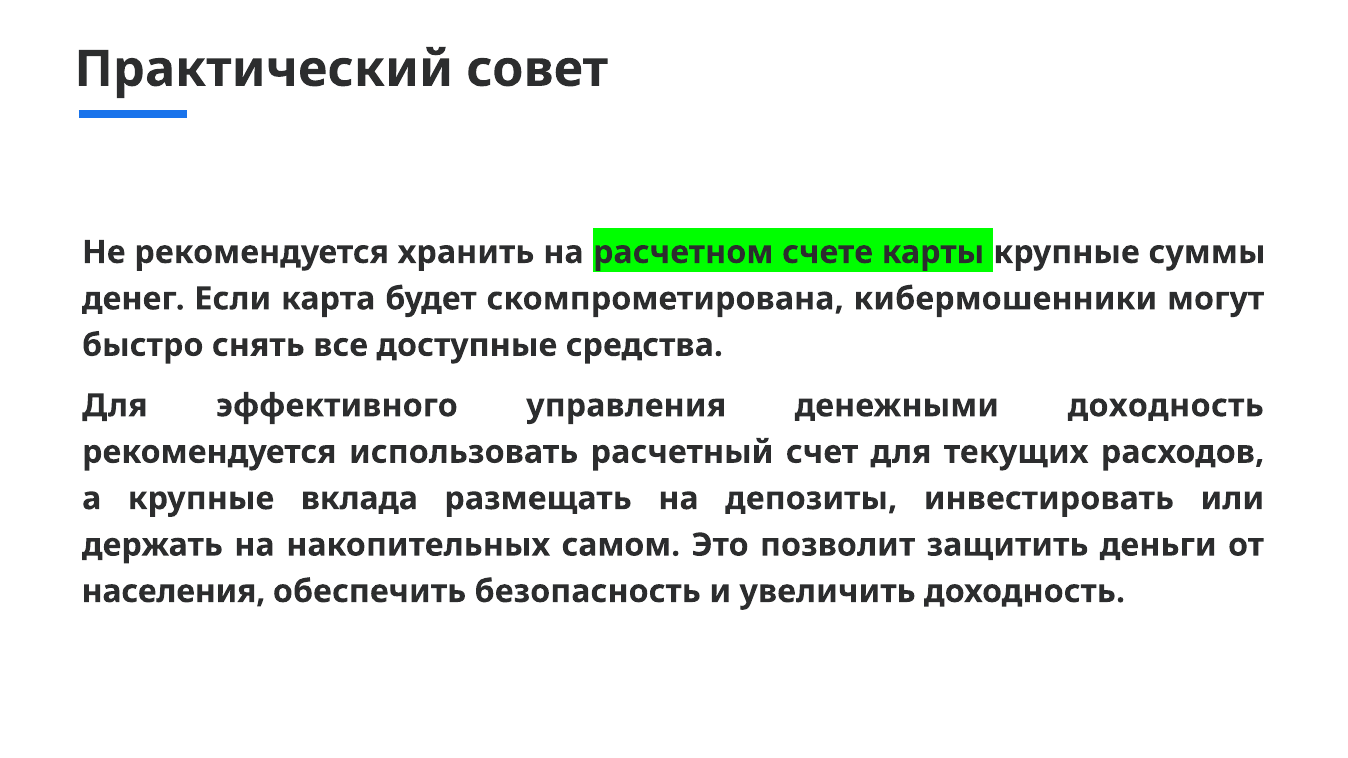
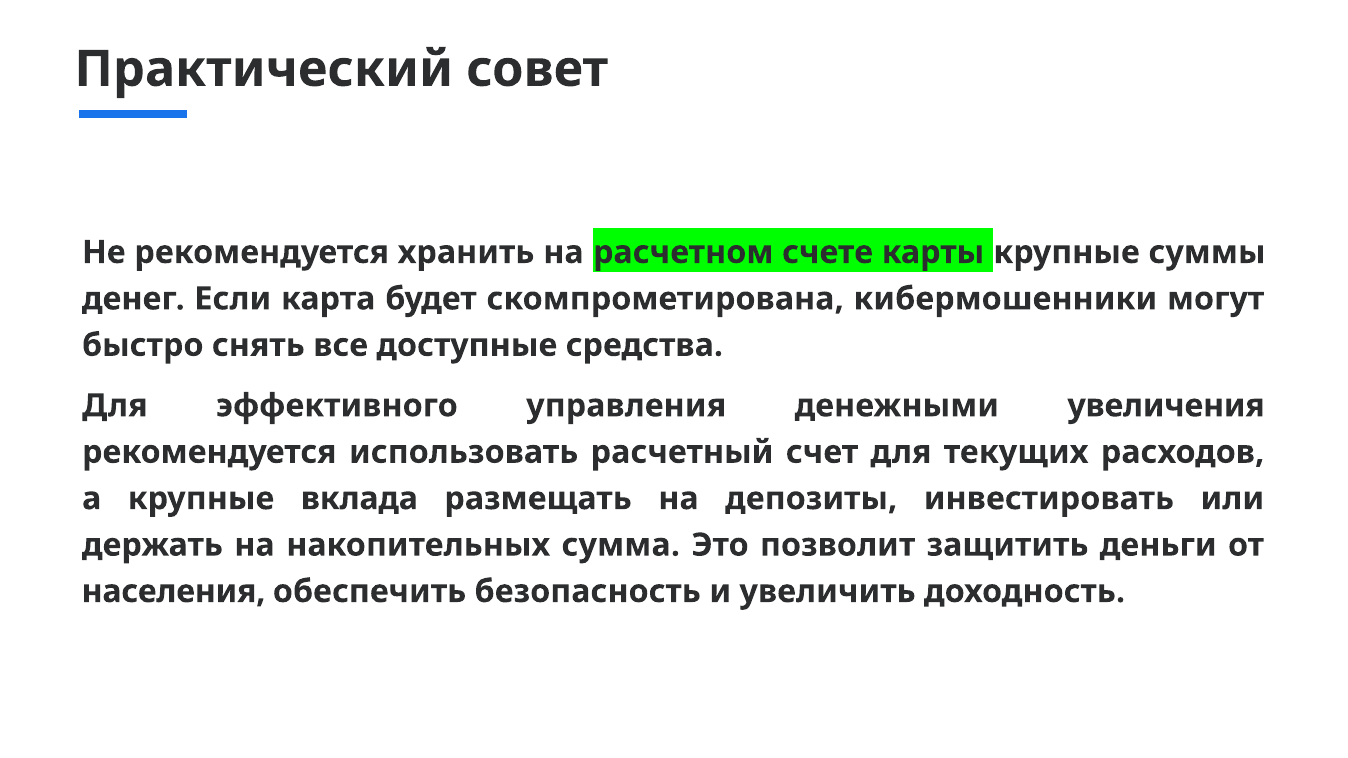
денежными доходность: доходность -> увеличения
самом: самом -> сумма
